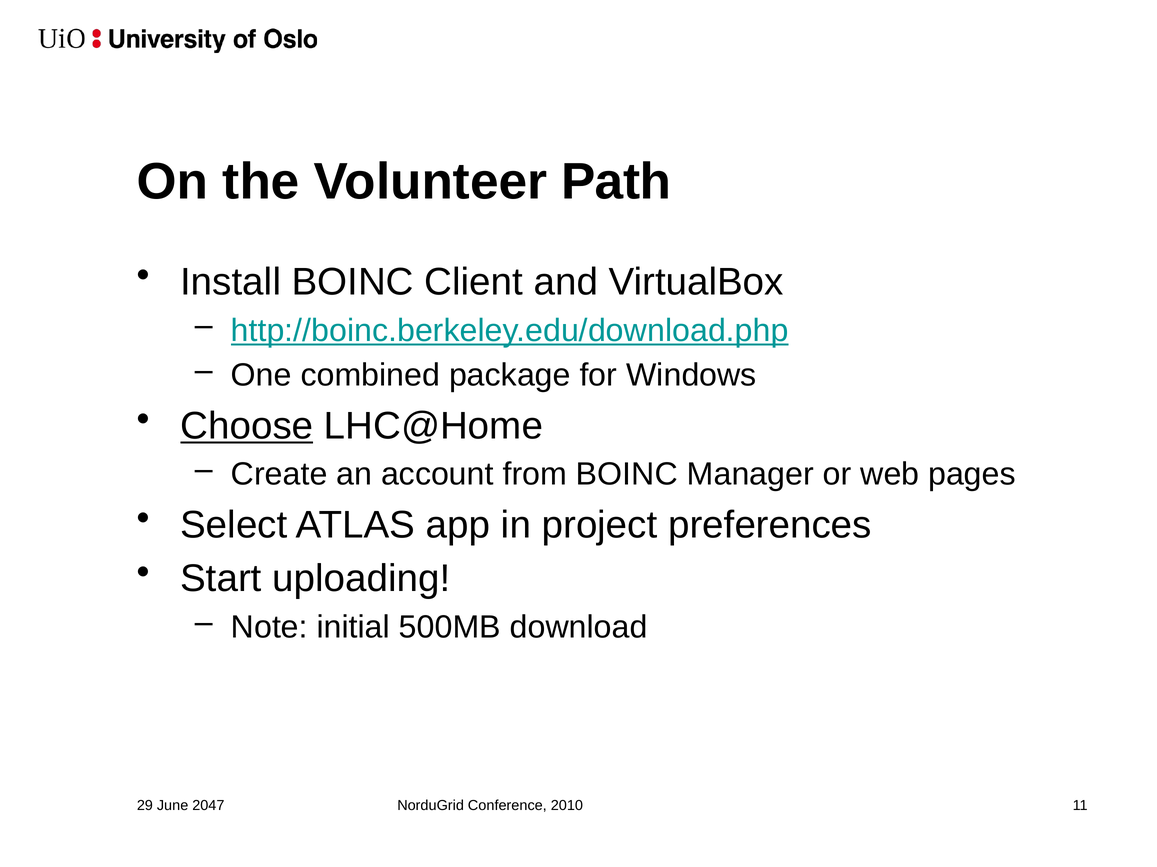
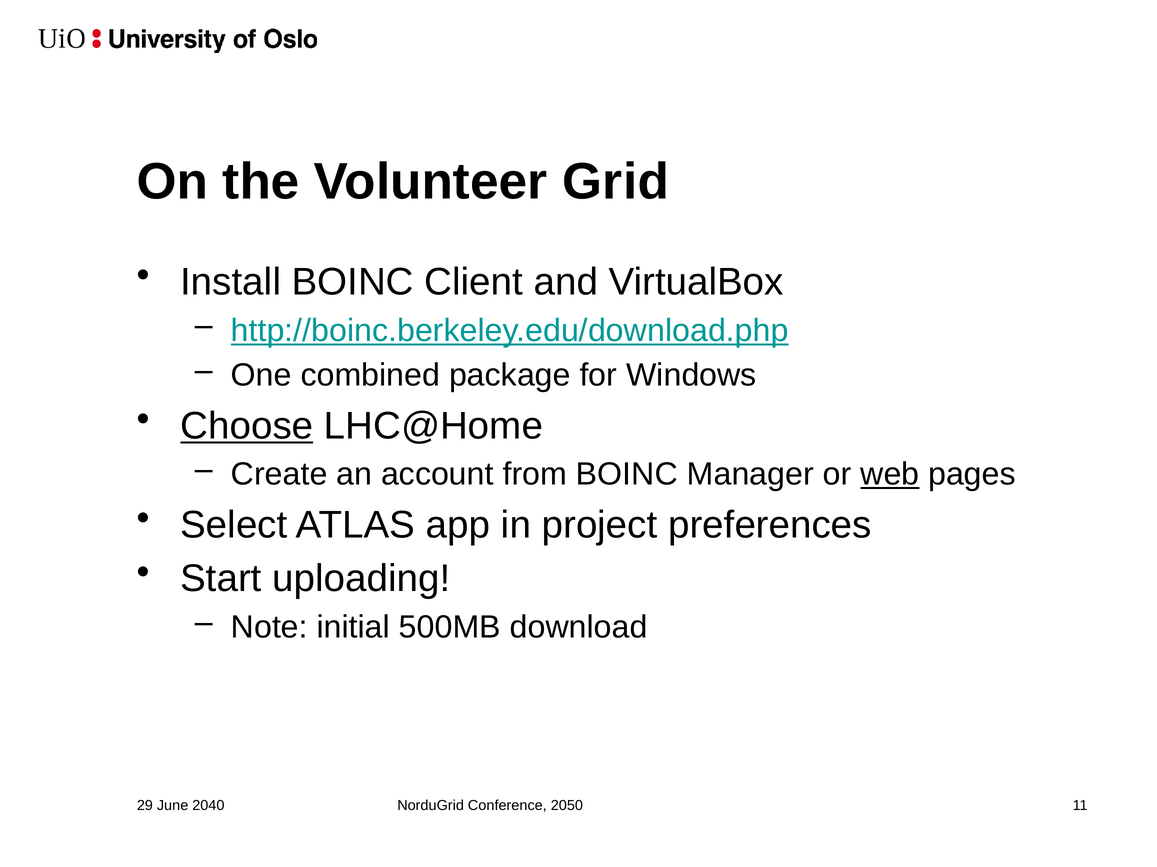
Path: Path -> Grid
web underline: none -> present
2047: 2047 -> 2040
2010: 2010 -> 2050
